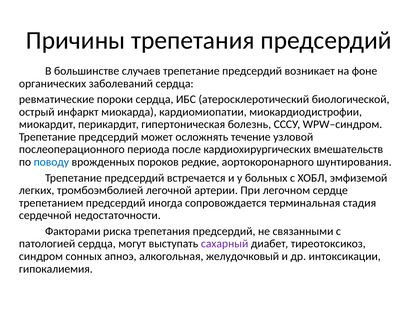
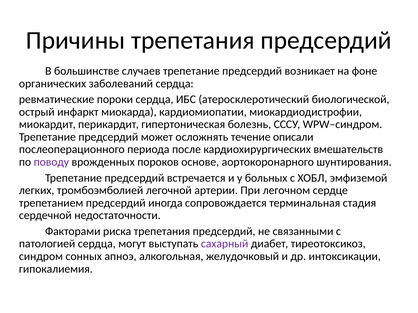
узловой: узловой -> описали
поводу colour: blue -> purple
редкие: редкие -> основе
